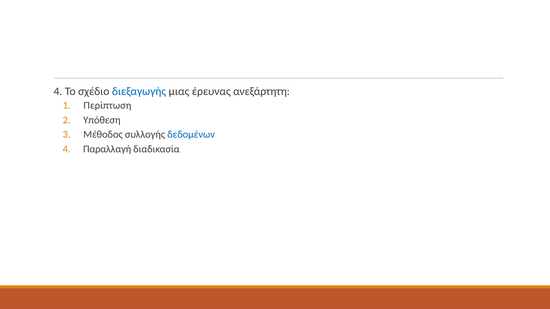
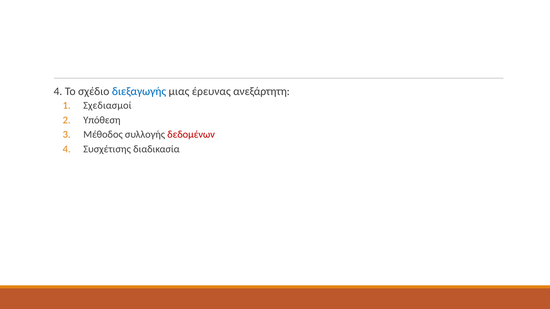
Περίπτωση: Περίπτωση -> Σχεδιασμοί
δεδομένων colour: blue -> red
Παραλλαγή: Παραλλαγή -> Συσχέτισης
